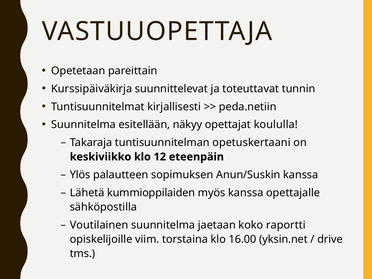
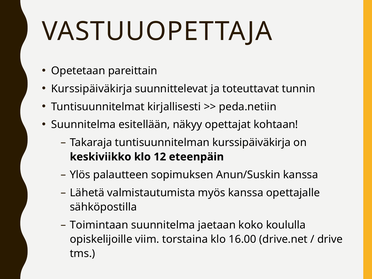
koululla: koululla -> kohtaan
tuntisuunnitelman opetuskertaani: opetuskertaani -> kurssipäiväkirja
kummioppilaiden: kummioppilaiden -> valmistautumista
Voutilainen: Voutilainen -> Toimintaan
raportti: raportti -> koululla
yksin.net: yksin.net -> drive.net
